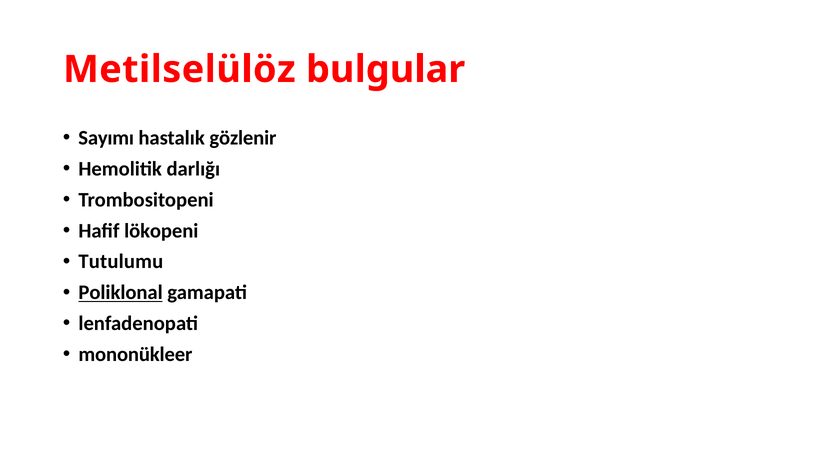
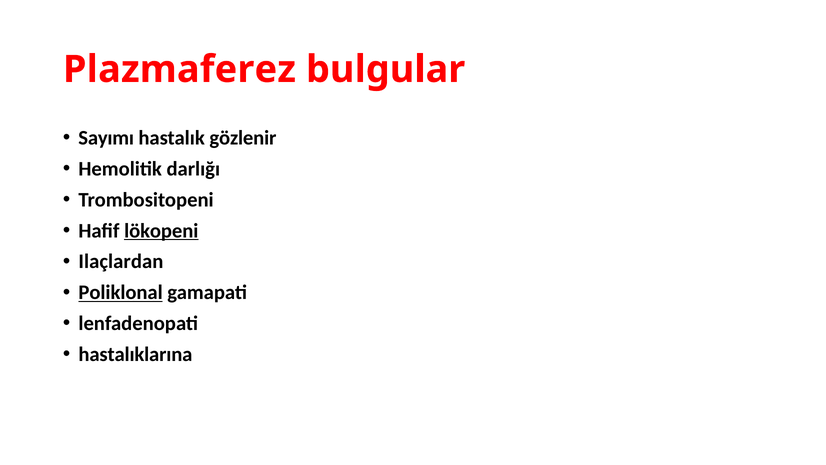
Metilselülöz: Metilselülöz -> Plazmaferez
lökopeni underline: none -> present
Tutulumu: Tutulumu -> Ilaçlardan
mononükleer: mononükleer -> hastalıklarına
